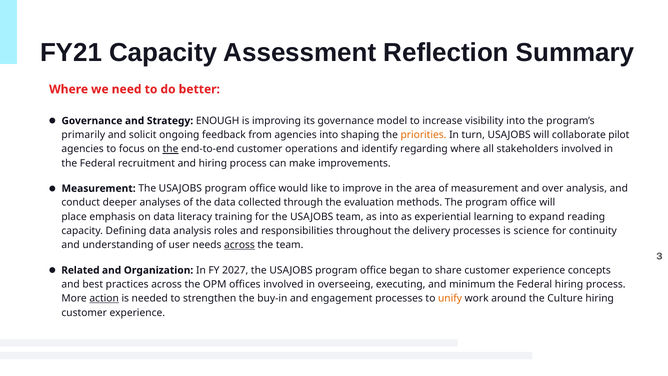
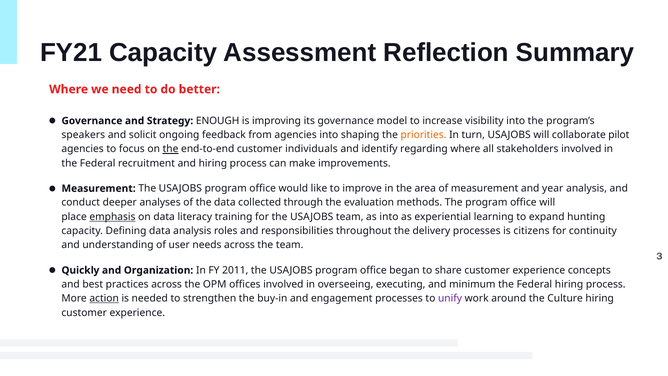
primarily: primarily -> speakers
operations: operations -> individuals
over: over -> year
emphasis underline: none -> present
reading: reading -> hunting
science: science -> citizens
across at (239, 245) underline: present -> none
Related: Related -> Quickly
2027: 2027 -> 2011
unify colour: orange -> purple
